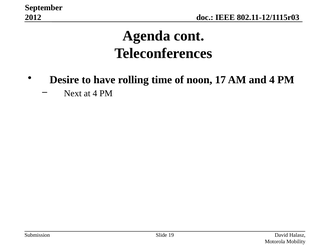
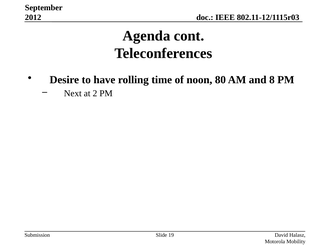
17: 17 -> 80
and 4: 4 -> 8
at 4: 4 -> 2
